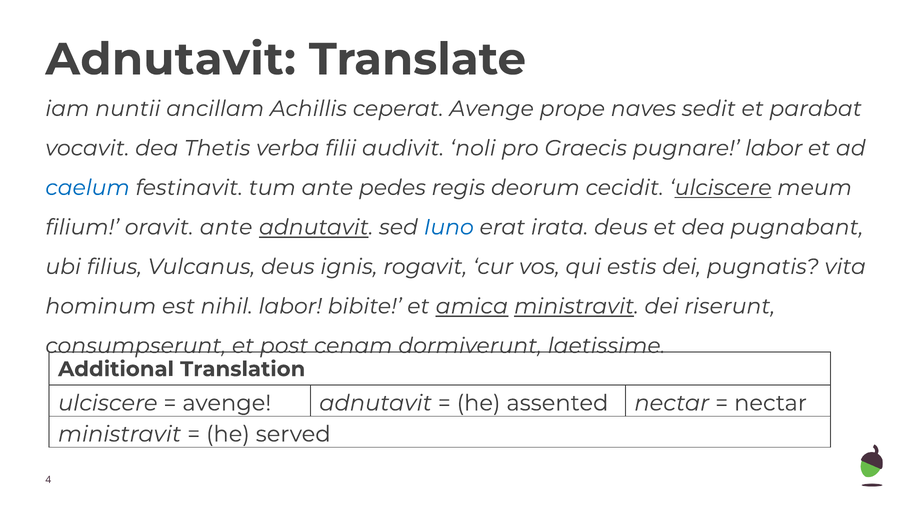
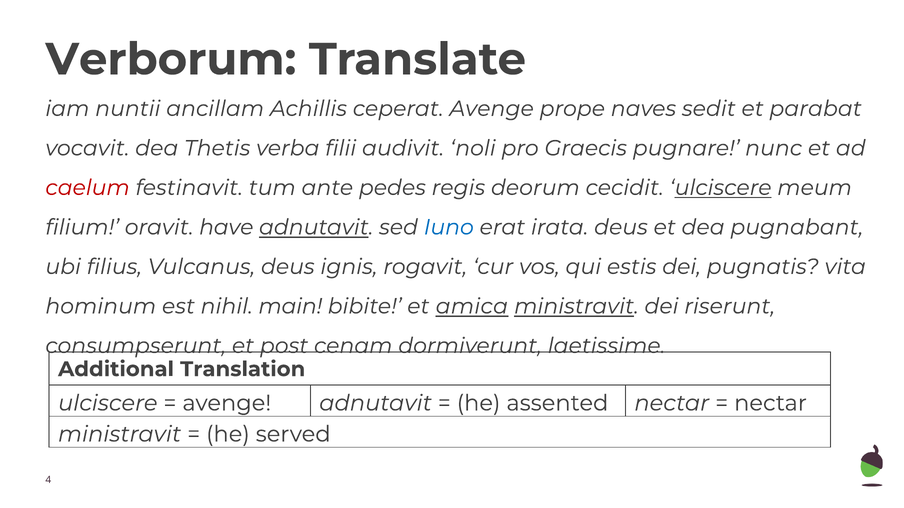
Adnutavit at (171, 60): Adnutavit -> Verborum
pugnare labor: labor -> nunc
caelum colour: blue -> red
oravit ante: ante -> have
nihil labor: labor -> main
